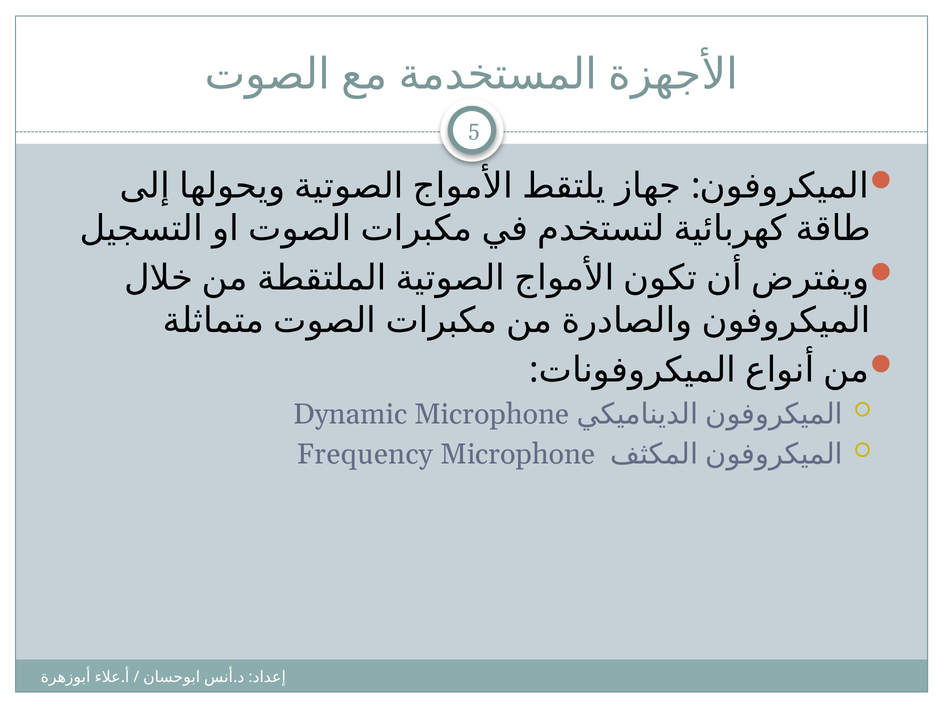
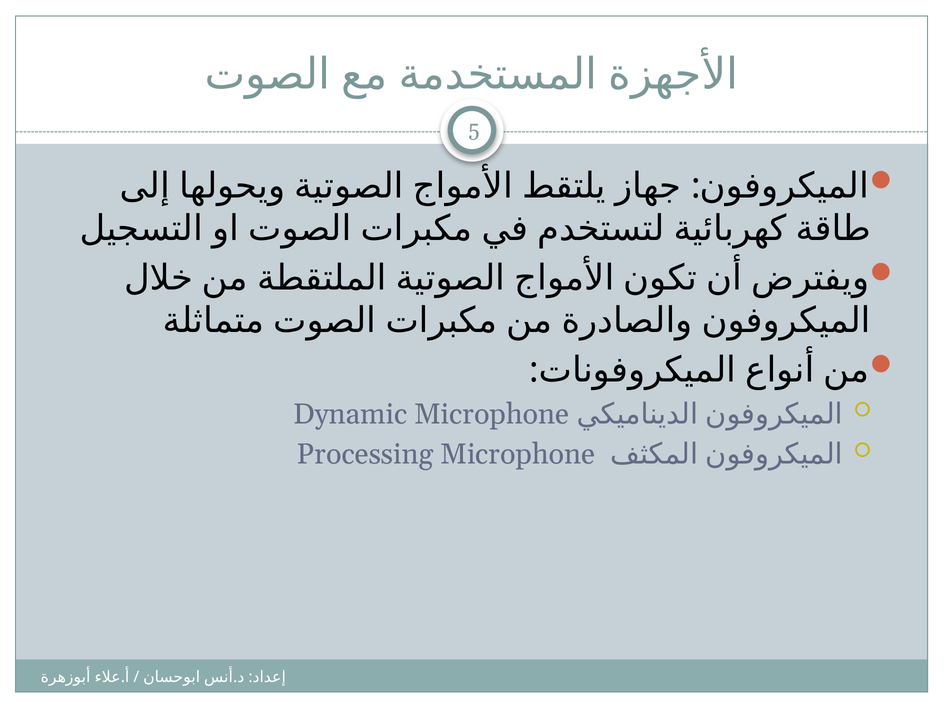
Frequency: Frequency -> Processing
